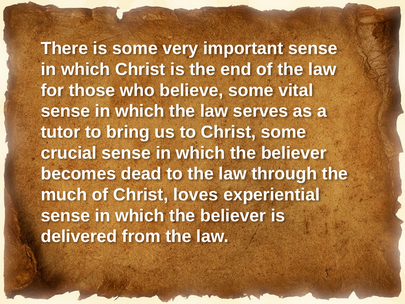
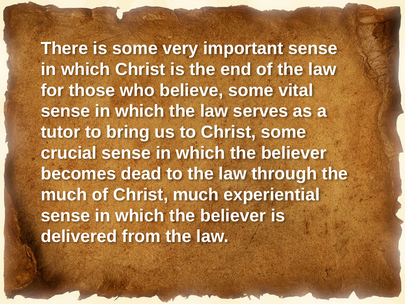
Christ loves: loves -> much
